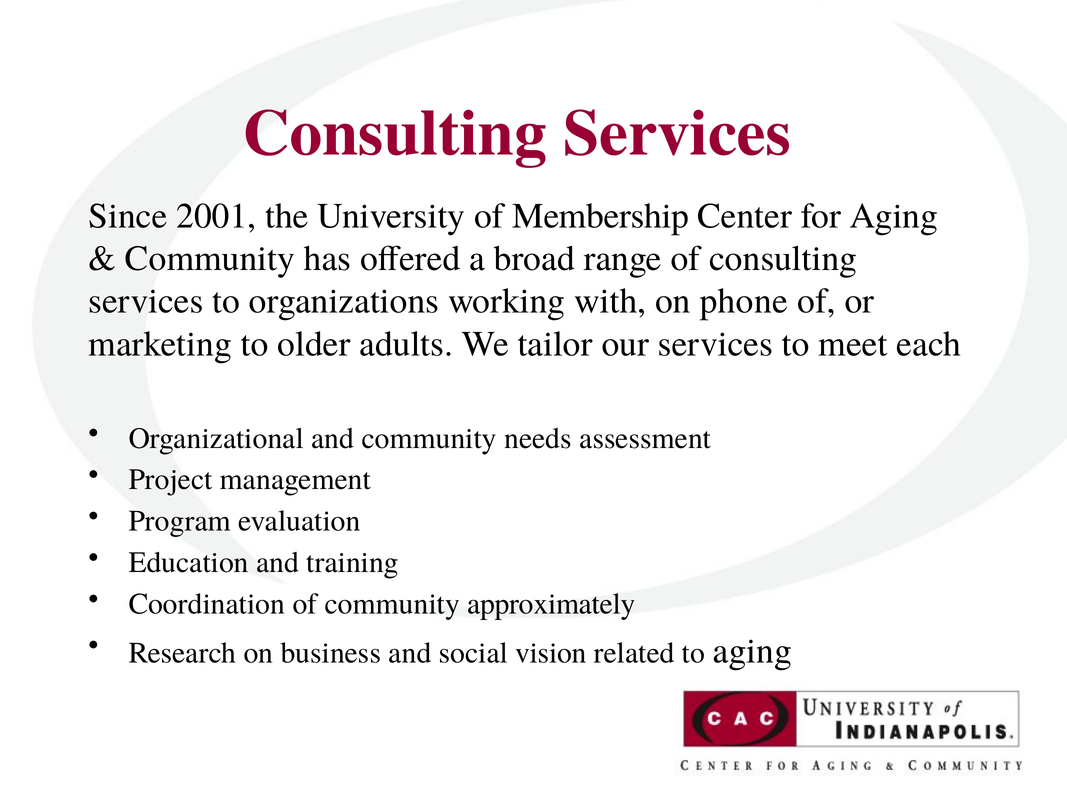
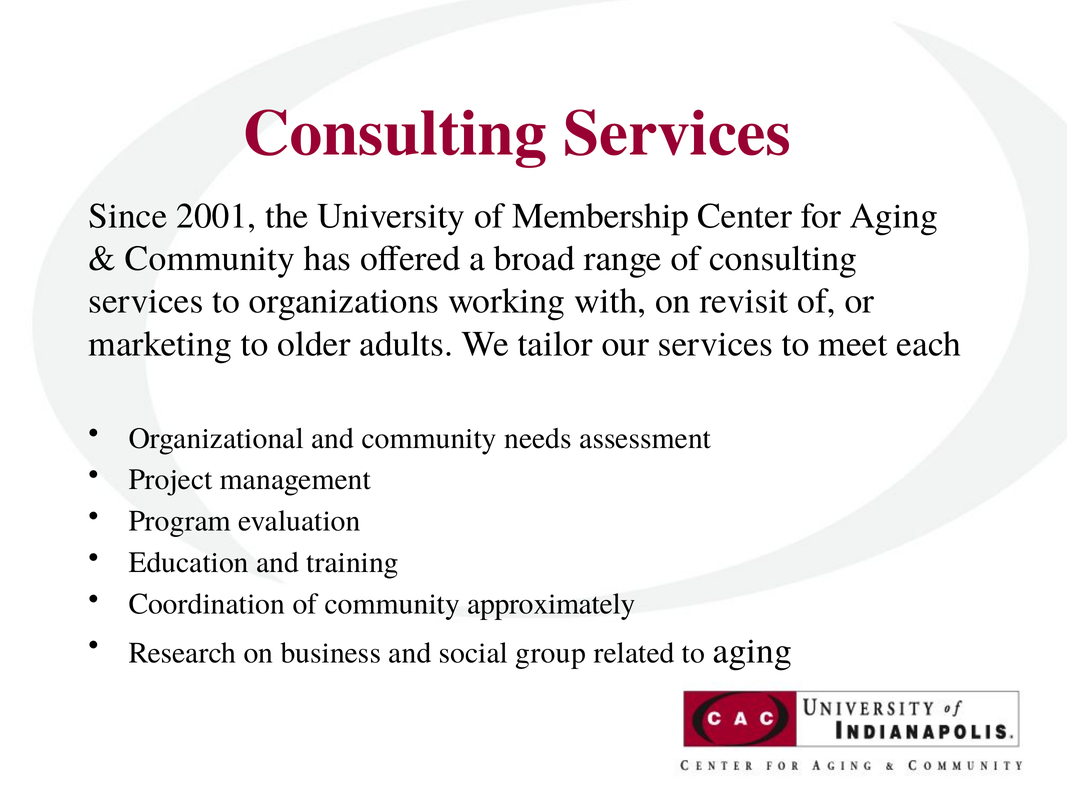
phone: phone -> revisit
vision: vision -> group
